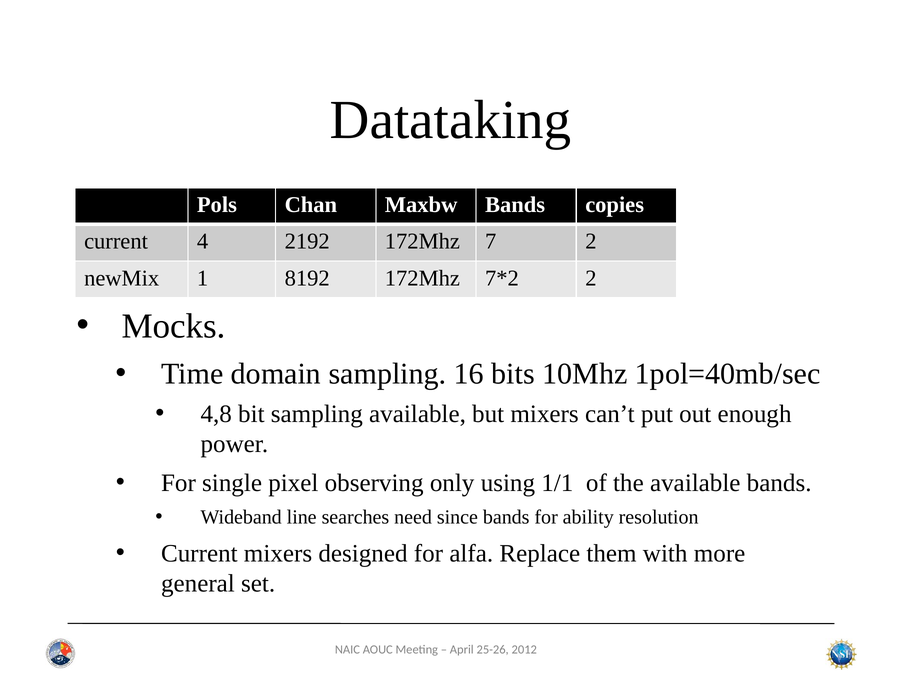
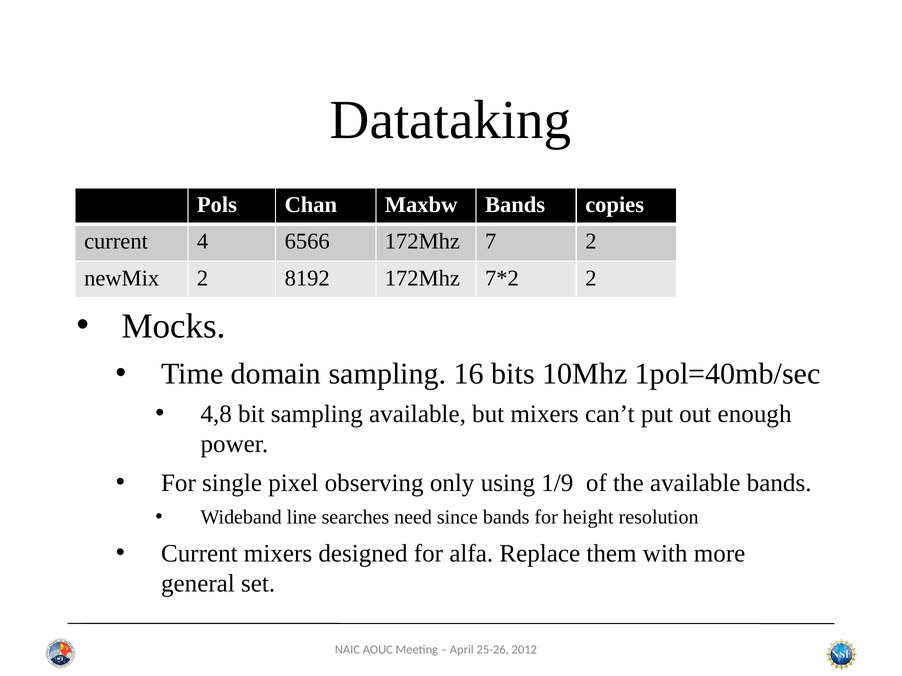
2192: 2192 -> 6566
1 at (203, 278): 1 -> 2
1/1: 1/1 -> 1/9
ability: ability -> height
